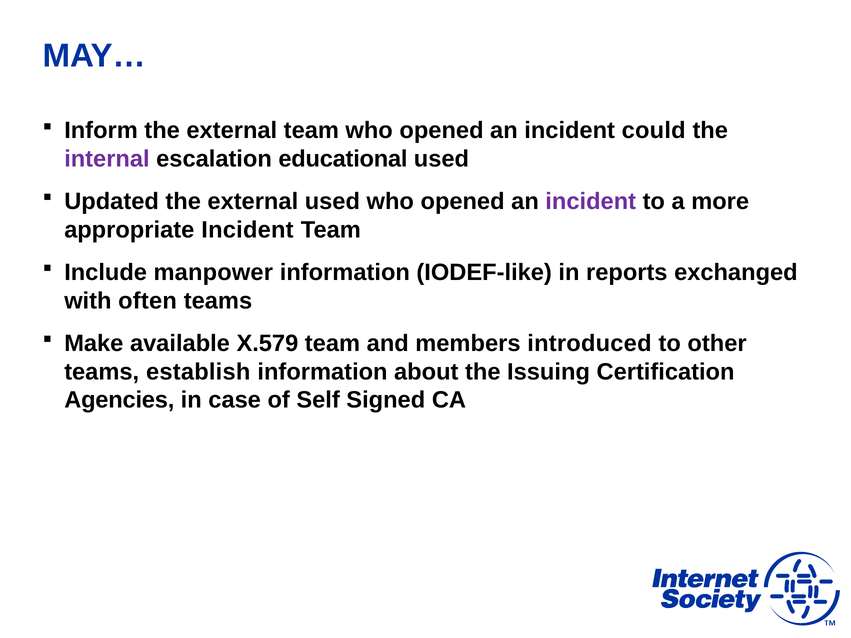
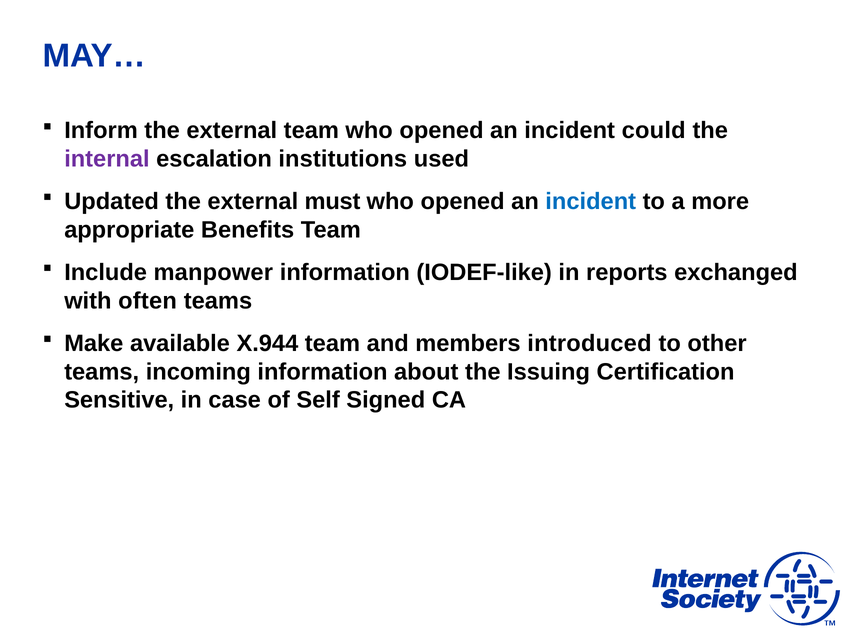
educational: educational -> institutions
external used: used -> must
incident at (591, 202) colour: purple -> blue
appropriate Incident: Incident -> Benefits
X.579: X.579 -> X.944
establish: establish -> incoming
Agencies: Agencies -> Sensitive
